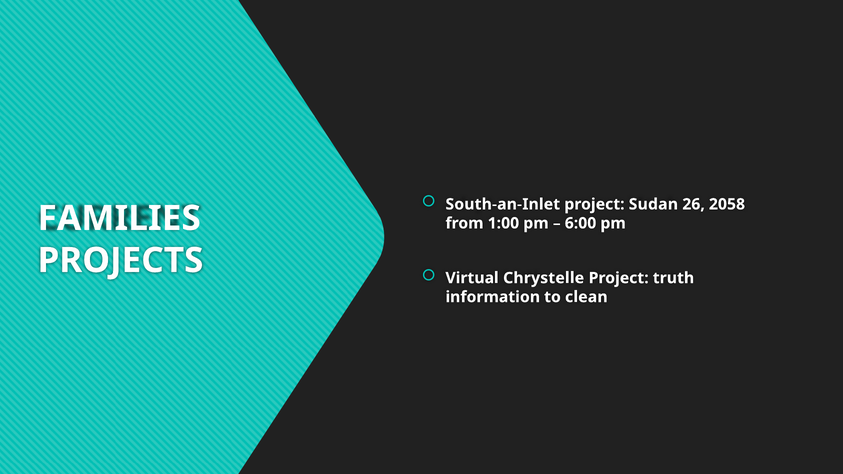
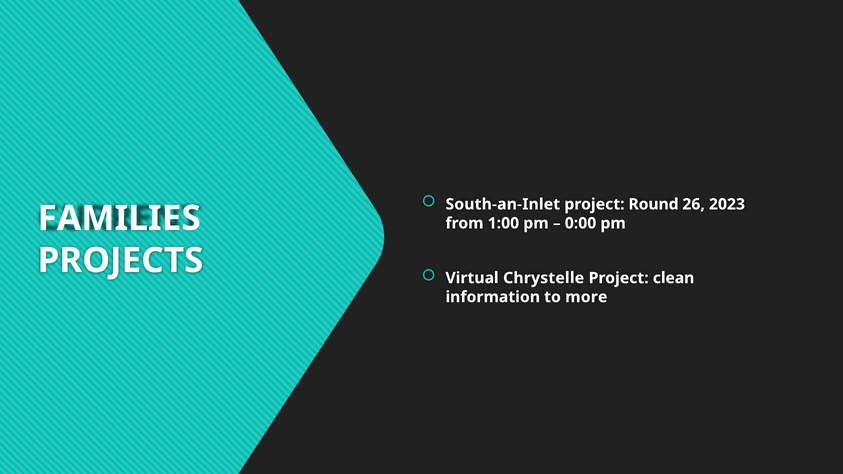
Sudan: Sudan -> Round
2058: 2058 -> 2023
6:00: 6:00 -> 0:00
truth: truth -> clean
clean: clean -> more
